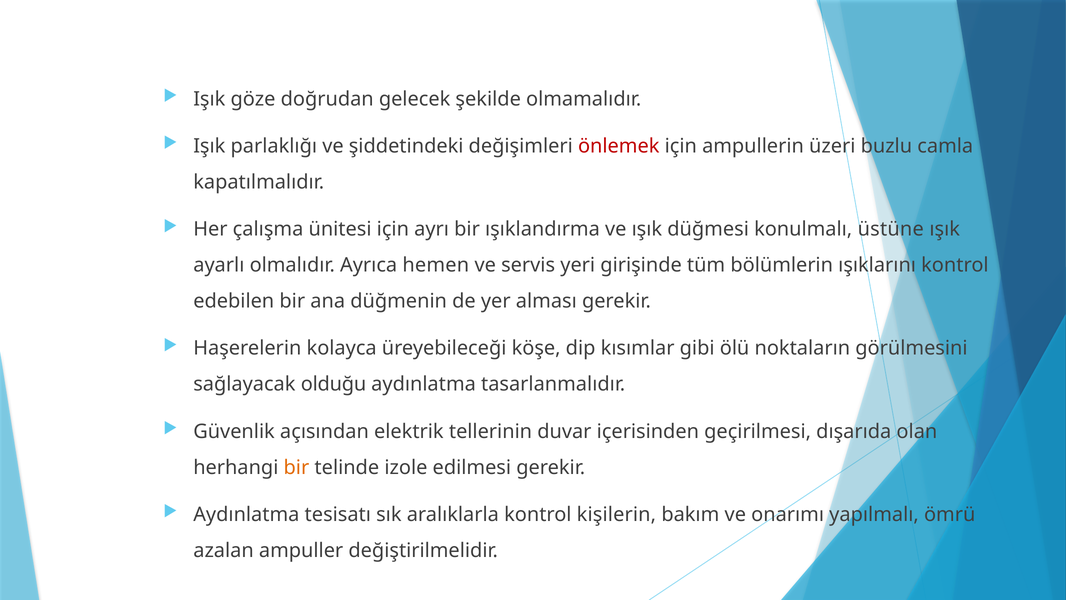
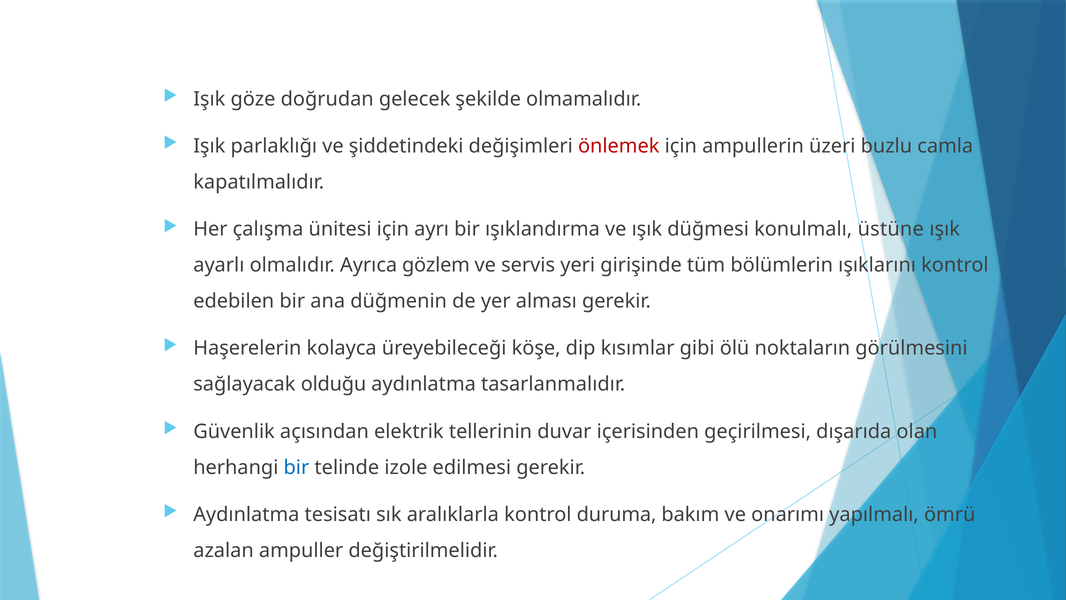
hemen: hemen -> gözlem
bir at (296, 467) colour: orange -> blue
kişilerin: kişilerin -> duruma
